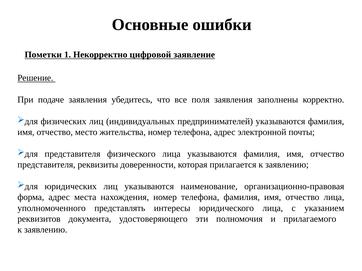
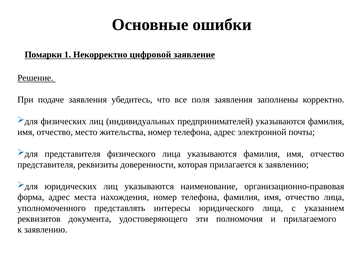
Пометки: Пометки -> Помарки
